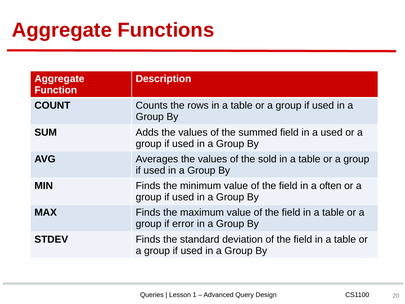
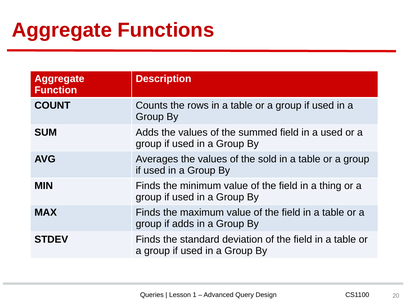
often: often -> thing
if error: error -> adds
